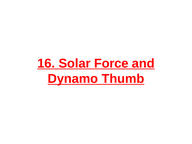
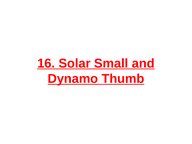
Force: Force -> Small
